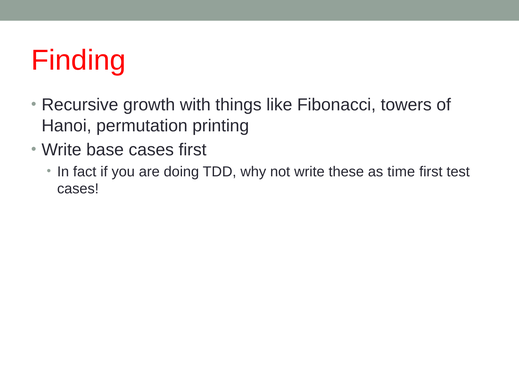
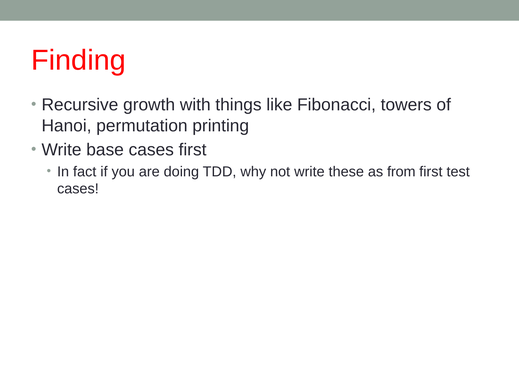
time: time -> from
